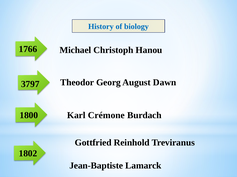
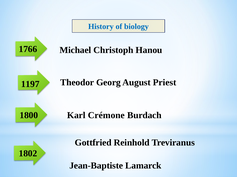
Dawn: Dawn -> Priest
3797: 3797 -> 1197
